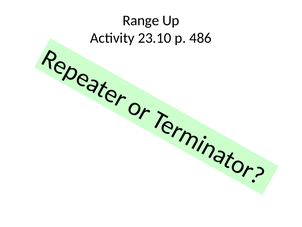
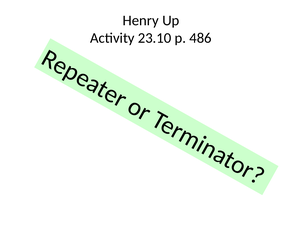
Range: Range -> Henry
